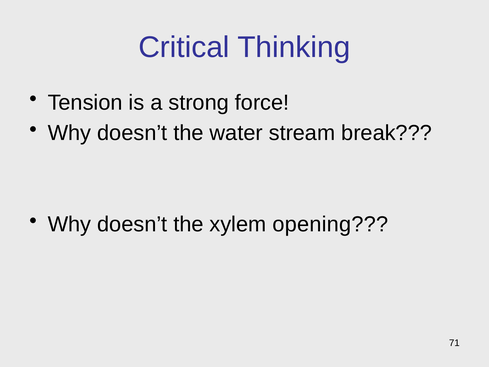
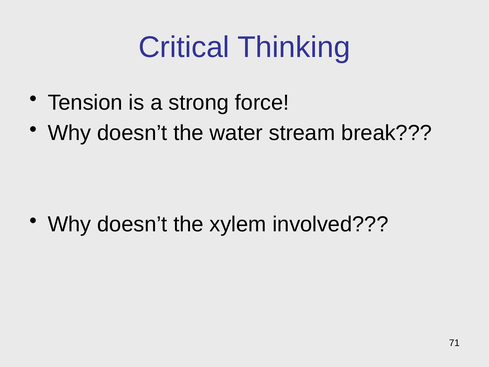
opening: opening -> involved
